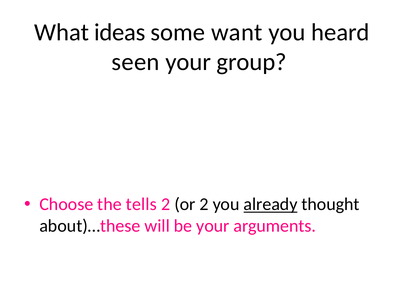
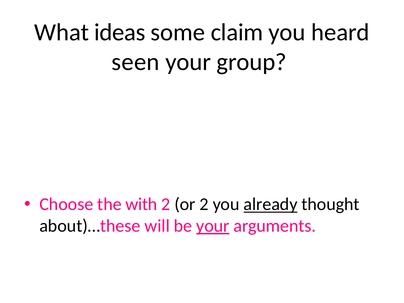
want: want -> claim
tells: tells -> with
your at (213, 226) underline: none -> present
